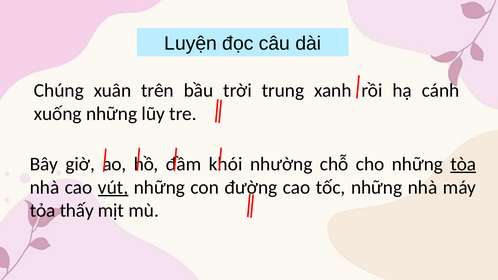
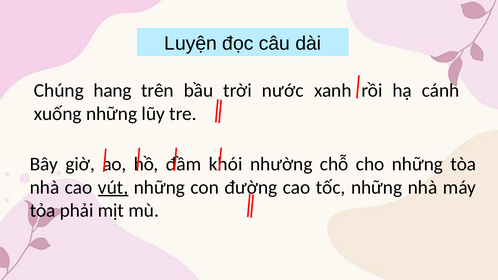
xuân: xuân -> hang
trung: trung -> nước
tòa underline: present -> none
thấy: thấy -> phải
